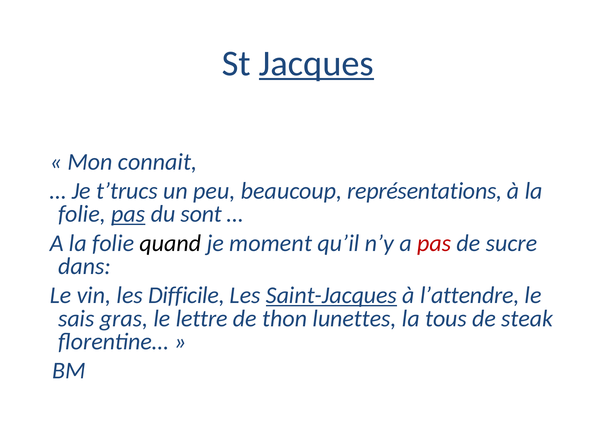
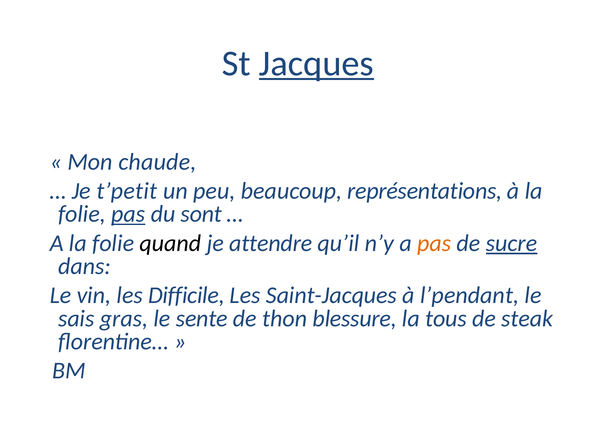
connait: connait -> chaude
t’trucs: t’trucs -> t’petit
moment: moment -> attendre
pas at (434, 243) colour: red -> orange
sucre underline: none -> present
Saint-Jacques underline: present -> none
l’attendre: l’attendre -> l’pendant
lettre: lettre -> sente
lunettes: lunettes -> blessure
